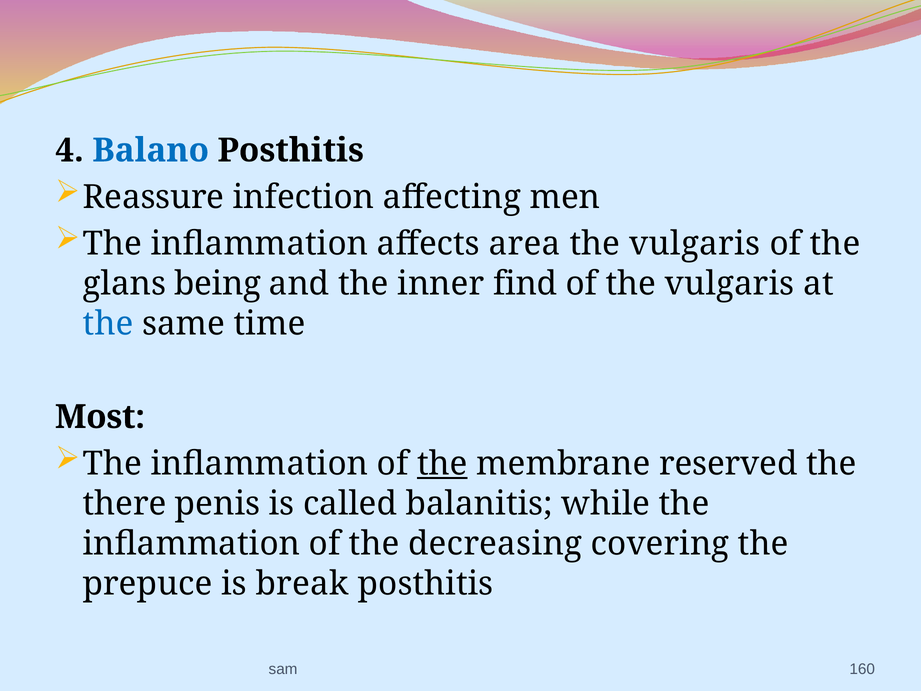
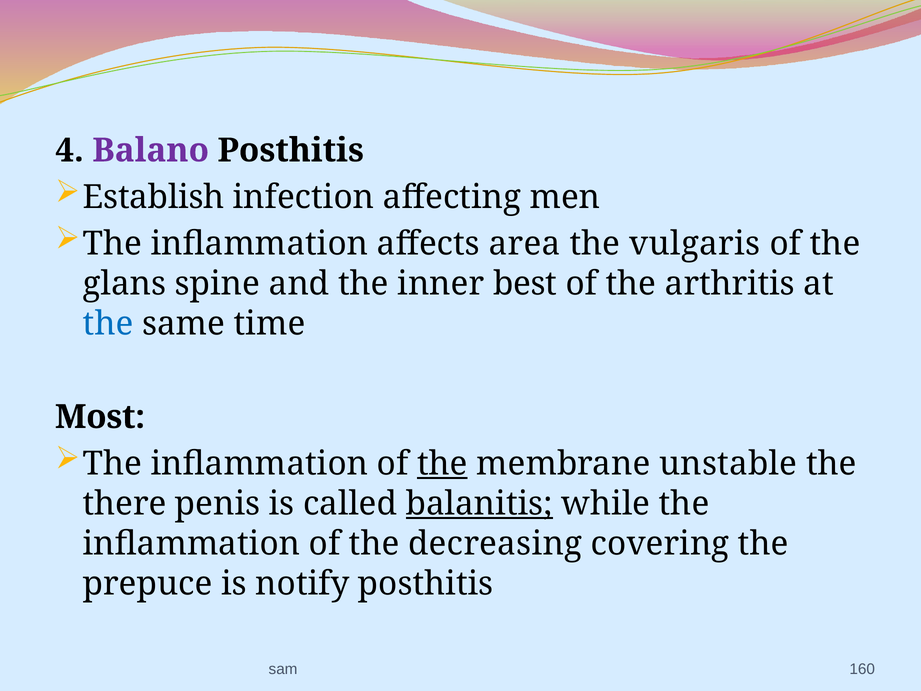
Balano colour: blue -> purple
Reassure: Reassure -> Establish
being: being -> spine
find: find -> best
of the vulgaris: vulgaris -> arthritis
reserved: reserved -> unstable
balanitis underline: none -> present
break: break -> notify
